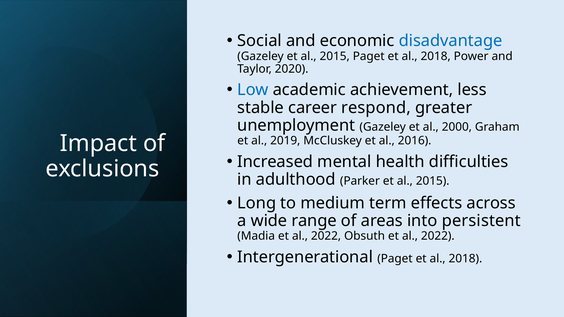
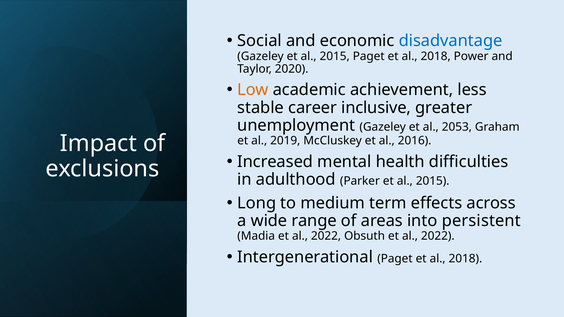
Low colour: blue -> orange
respond: respond -> inclusive
2000: 2000 -> 2053
